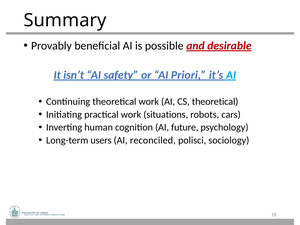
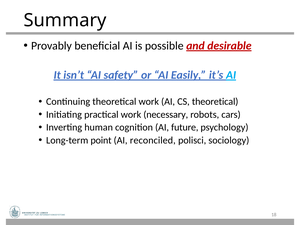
Priori: Priori -> Easily
situations: situations -> necessary
users: users -> point
